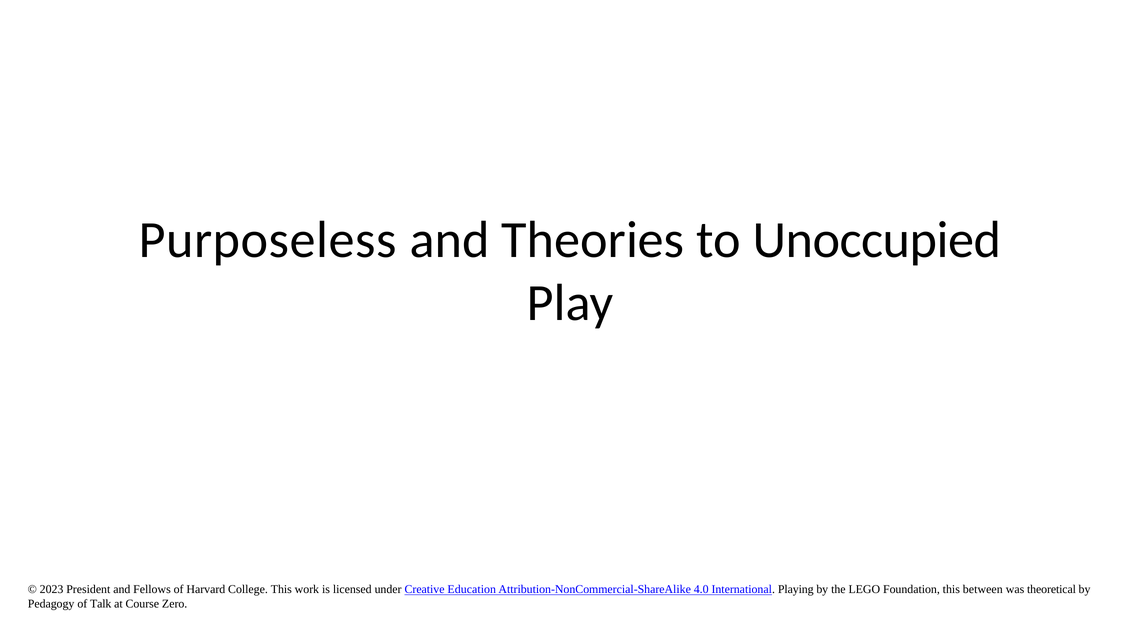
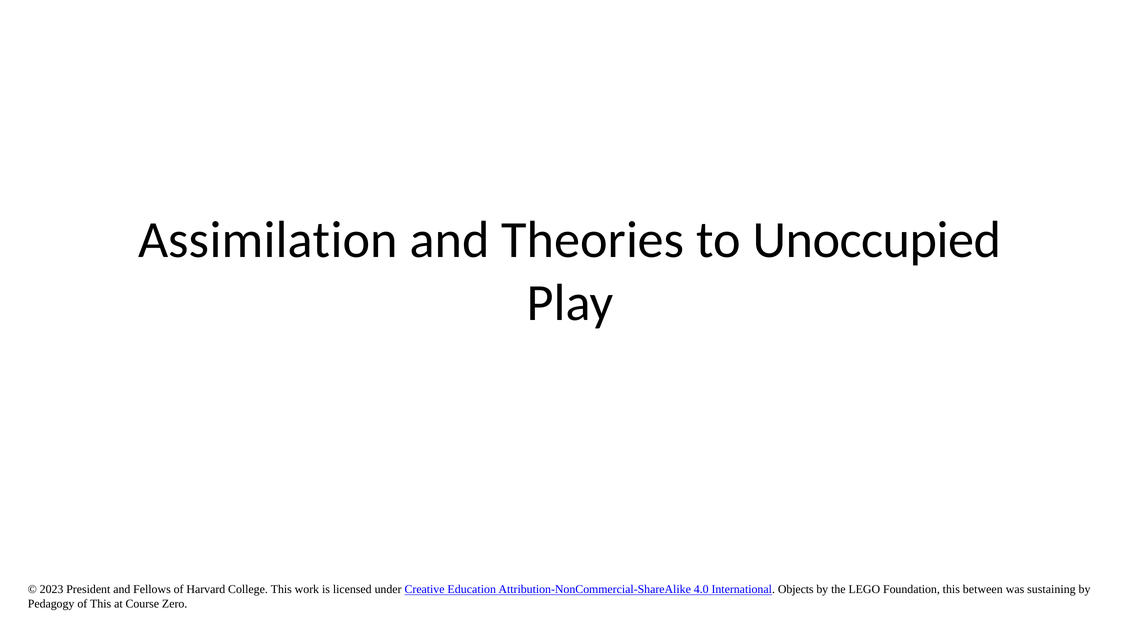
Purposeless: Purposeless -> Assimilation
Playing: Playing -> Objects
theoretical: theoretical -> sustaining
of Talk: Talk -> This
